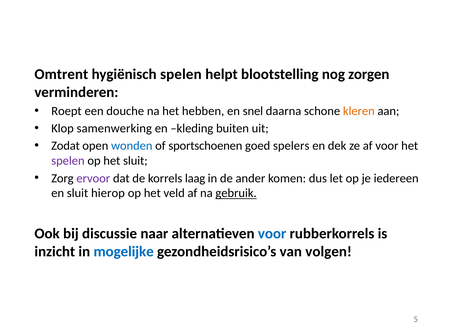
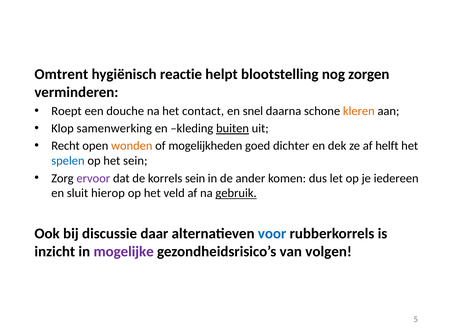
hygiënisch spelen: spelen -> reactie
hebben: hebben -> contact
buiten underline: none -> present
Zodat: Zodat -> Recht
wonden colour: blue -> orange
sportschoenen: sportschoenen -> mogelijkheden
spelers: spelers -> dichter
af voor: voor -> helft
spelen at (68, 161) colour: purple -> blue
het sluit: sluit -> sein
korrels laag: laag -> sein
naar: naar -> daar
mogelijke colour: blue -> purple
